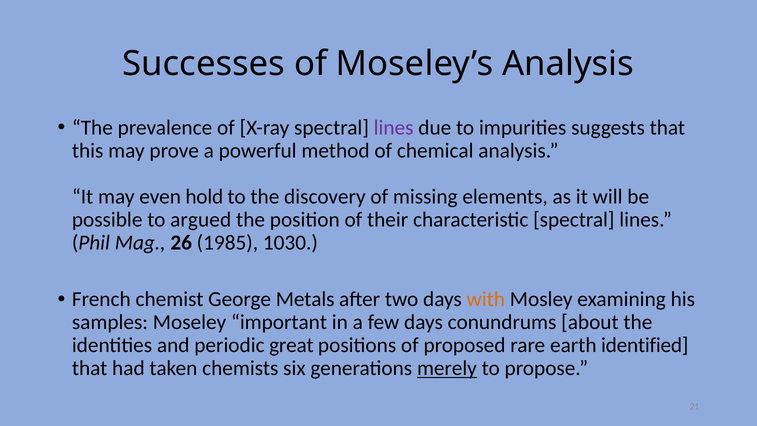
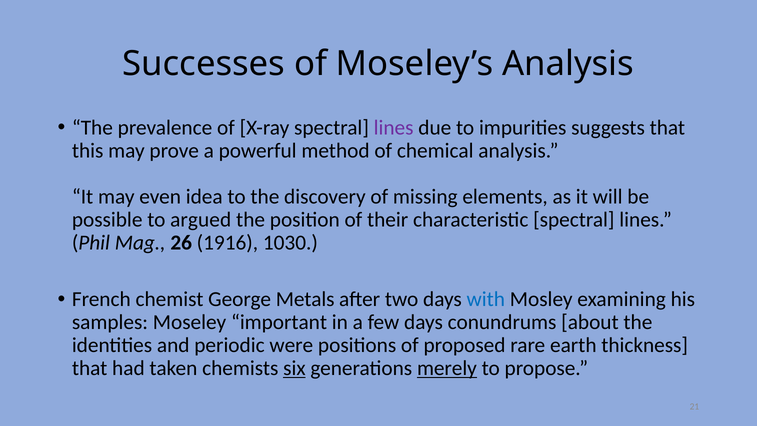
hold: hold -> idea
1985: 1985 -> 1916
with colour: orange -> blue
great: great -> were
identified: identified -> thickness
six underline: none -> present
